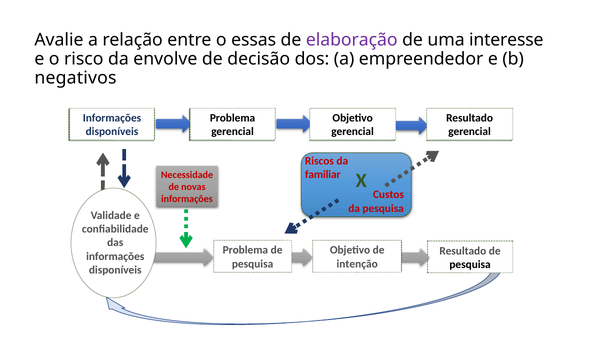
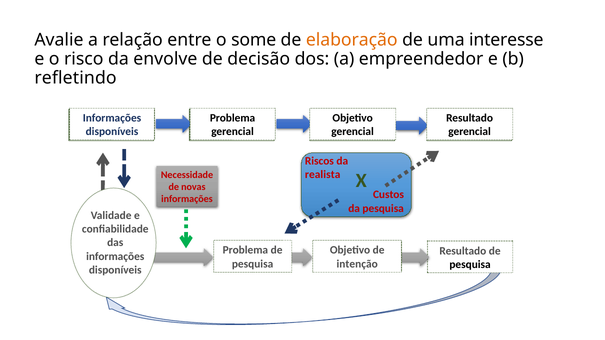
essas: essas -> some
elaboração colour: purple -> orange
negativos: negativos -> refletindo
familiar: familiar -> realista
